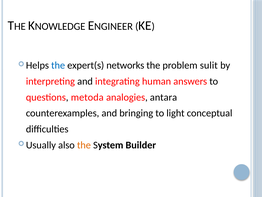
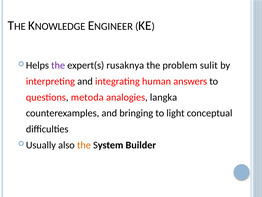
the at (58, 65) colour: blue -> purple
networks: networks -> rusaknya
antara: antara -> langka
